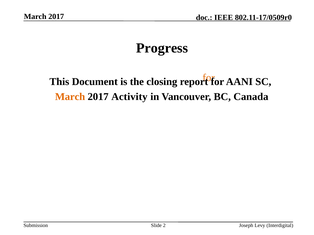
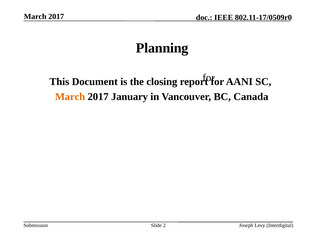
Progress: Progress -> Planning
for at (209, 78) colour: orange -> black
2094: 2094 -> 2019
Activity: Activity -> January
